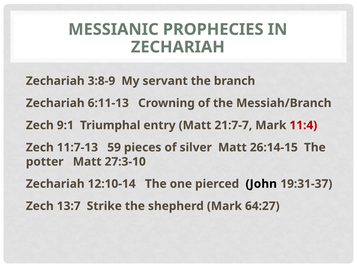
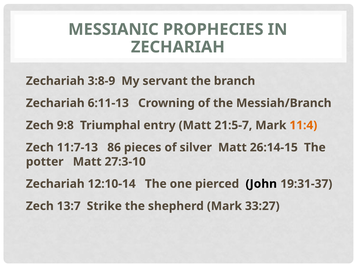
9:1: 9:1 -> 9:8
21:7-7: 21:7-7 -> 21:5-7
11:4 colour: red -> orange
59: 59 -> 86
64:27: 64:27 -> 33:27
